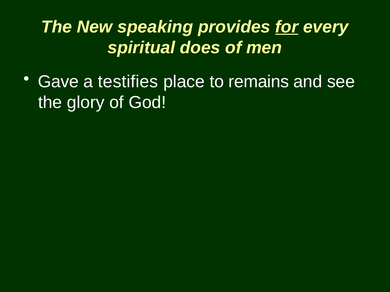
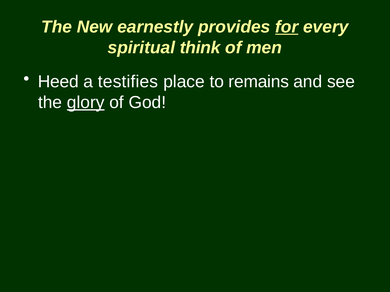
speaking: speaking -> earnestly
does: does -> think
Gave: Gave -> Heed
glory underline: none -> present
